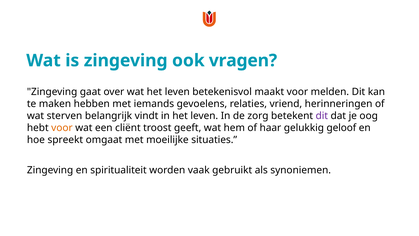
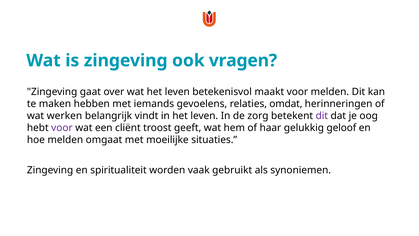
vriend: vriend -> omdat
sterven: sterven -> werken
voor at (62, 128) colour: orange -> purple
hoe spreekt: spreekt -> melden
